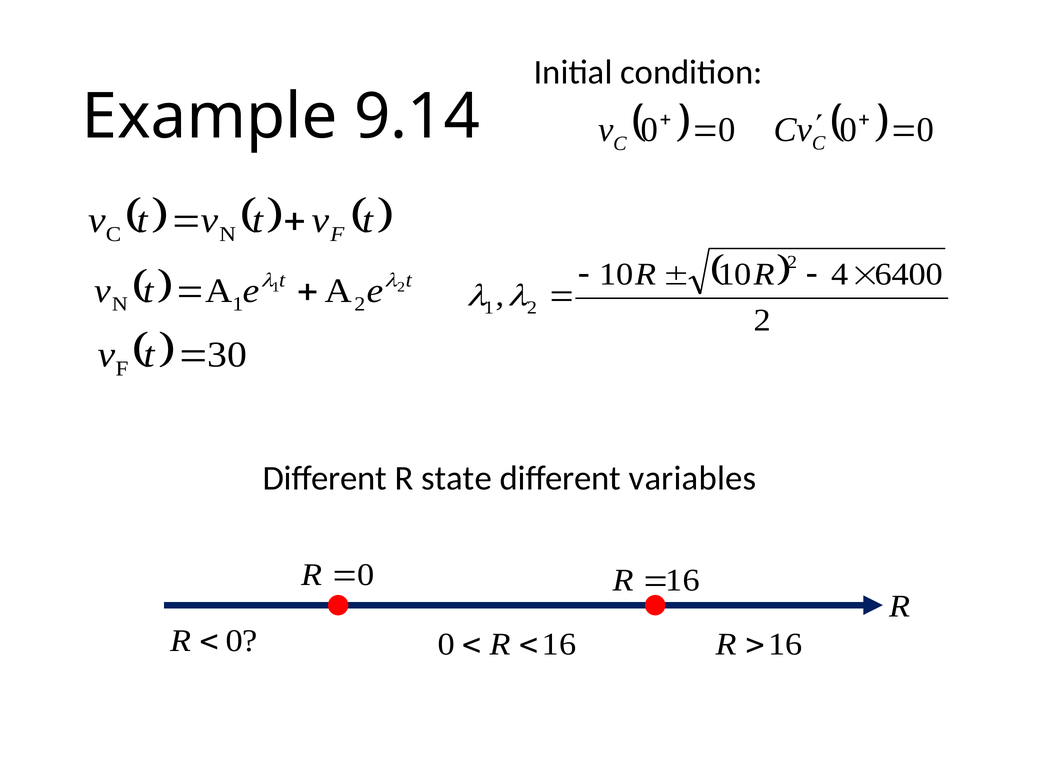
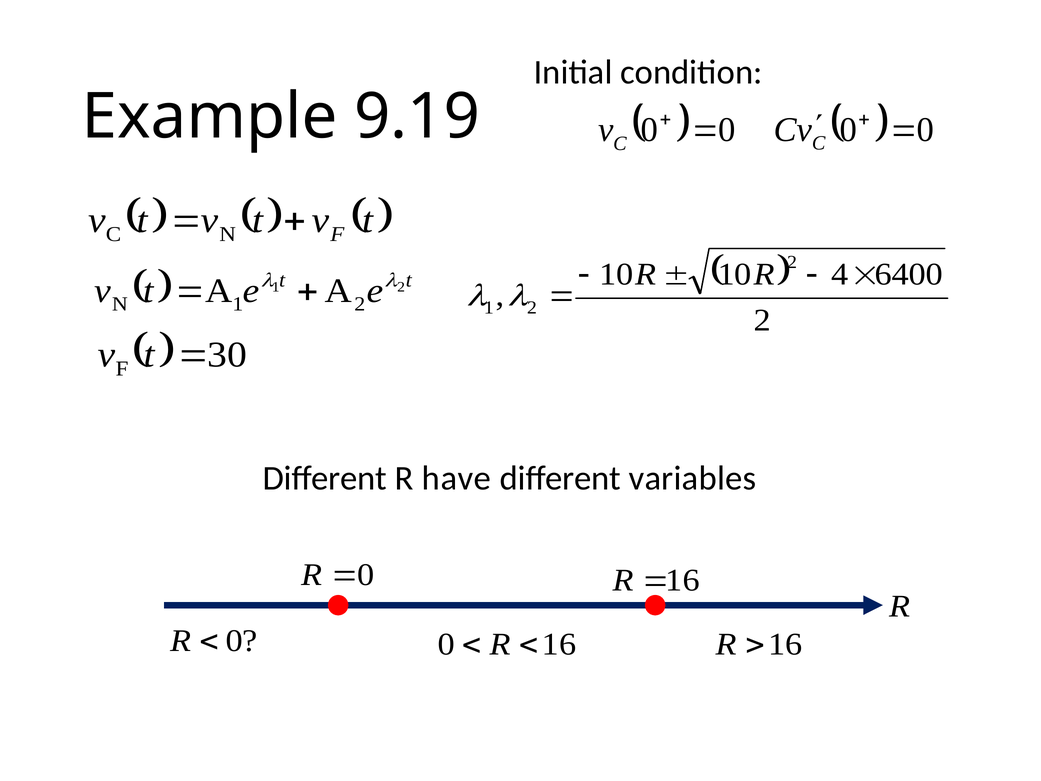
9.14: 9.14 -> 9.19
state: state -> have
